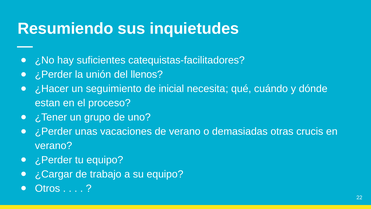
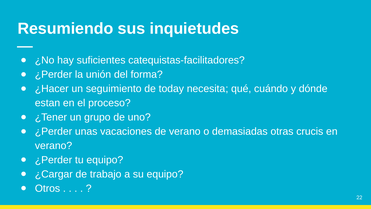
llenos: llenos -> forma
inicial: inicial -> today
